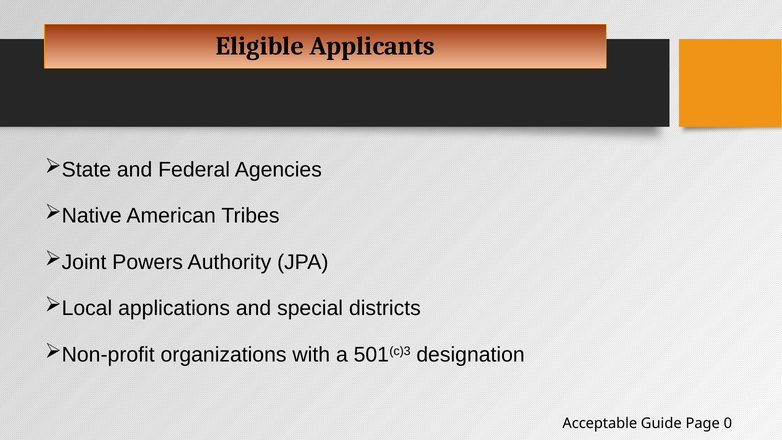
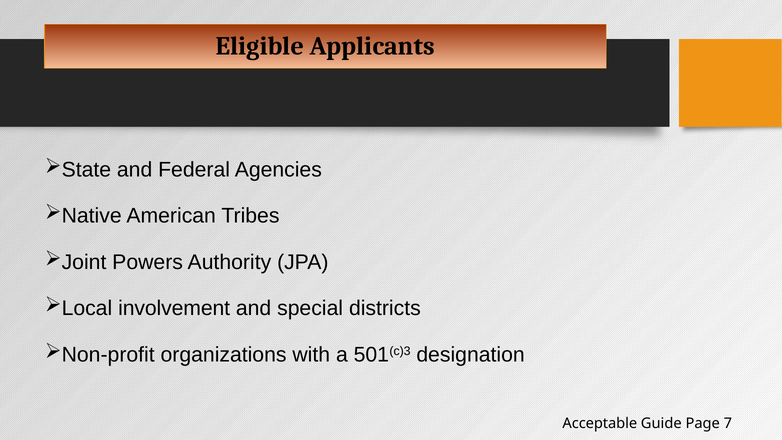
applications: applications -> involvement
0: 0 -> 7
